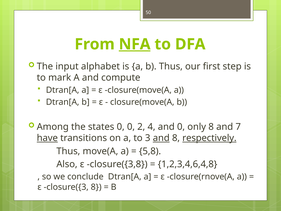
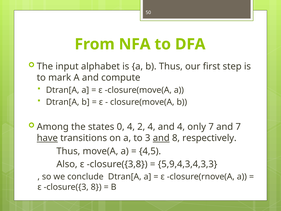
NFA underline: present -> none
0 0: 0 -> 4
and 0: 0 -> 4
only 8: 8 -> 7
respectively underline: present -> none
5,8: 5,8 -> 4,5
1,2,3,4,6,4,8: 1,2,3,4,6,4,8 -> 5,9,4,3,4,3,3
